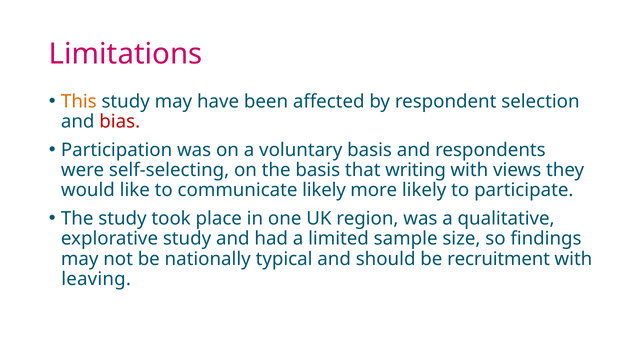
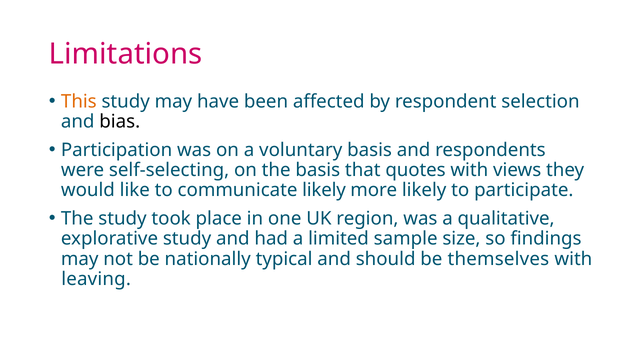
bias colour: red -> black
writing: writing -> quotes
recruitment: recruitment -> themselves
